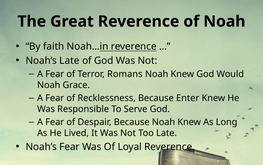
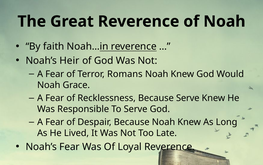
Noah’s Late: Late -> Heir
Because Enter: Enter -> Serve
